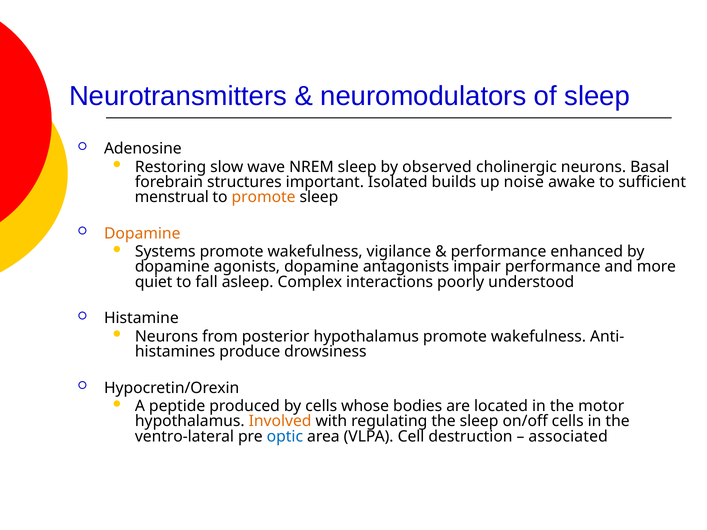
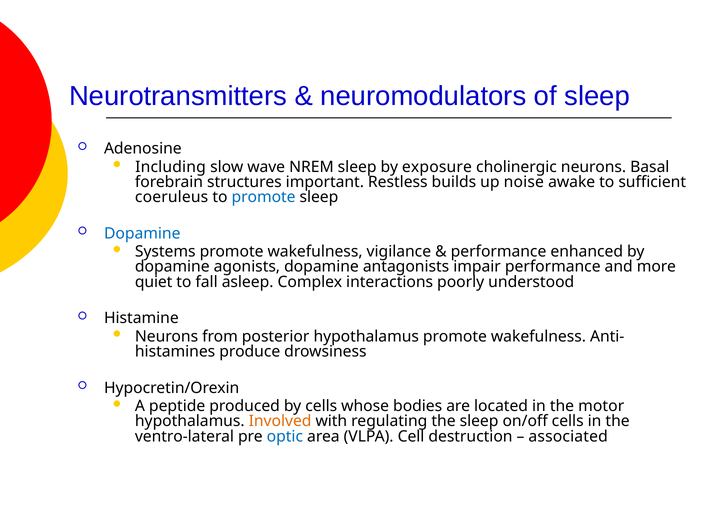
Restoring: Restoring -> Including
observed: observed -> exposure
Isolated: Isolated -> Restless
menstrual: menstrual -> coeruleus
promote at (264, 197) colour: orange -> blue
Dopamine at (142, 234) colour: orange -> blue
